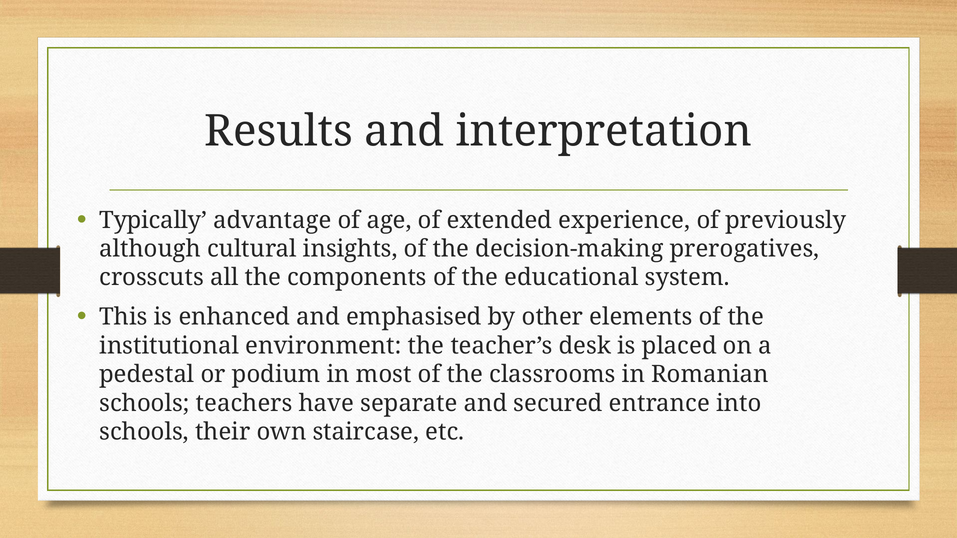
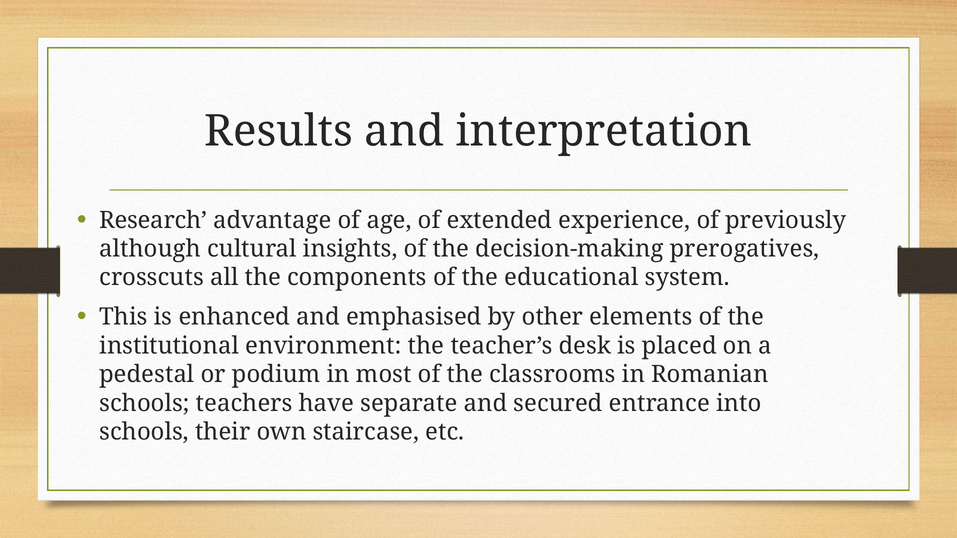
Typically: Typically -> Research
